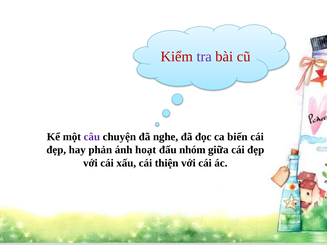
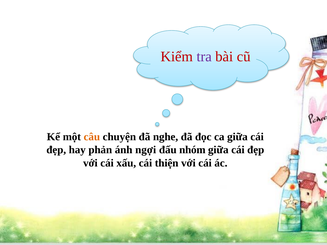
câu colour: purple -> orange
ca biến: biến -> giữa
hoạt: hoạt -> ngợi
